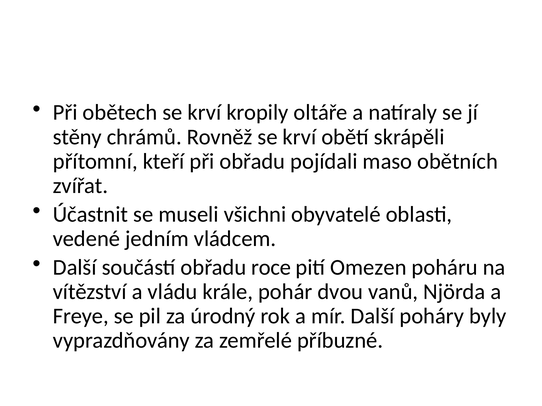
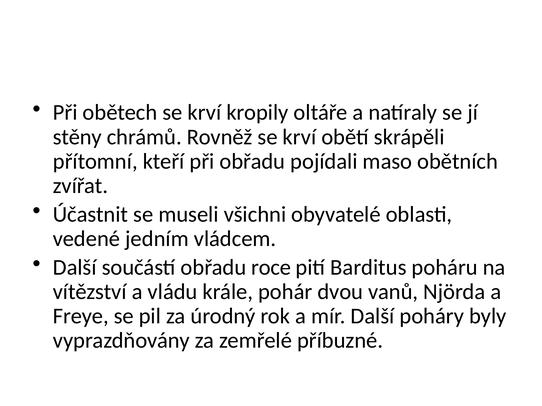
Omezen: Omezen -> Barditus
